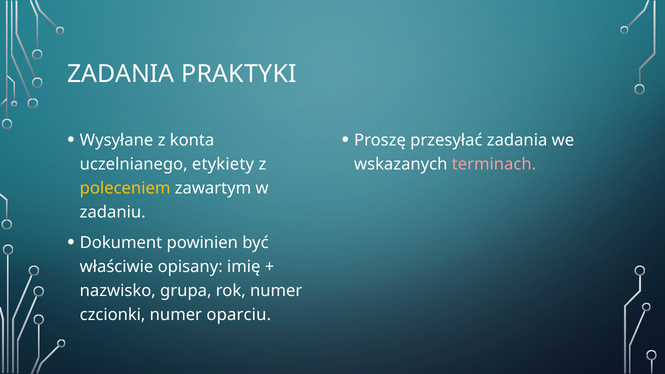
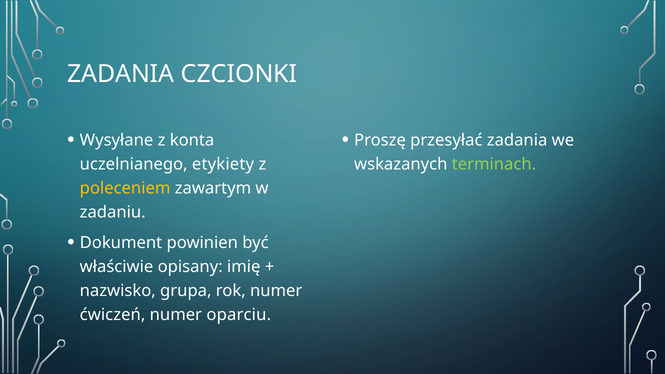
PRAKTYKI: PRAKTYKI -> CZCIONKI
terminach colour: pink -> light green
czcionki: czcionki -> ćwiczeń
